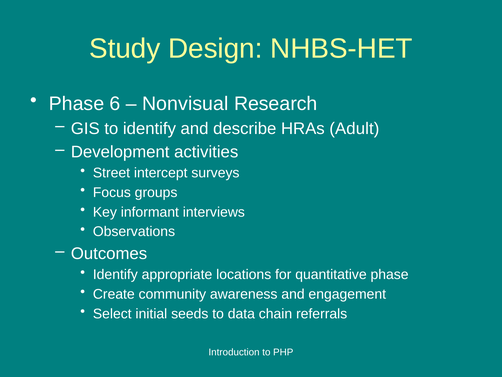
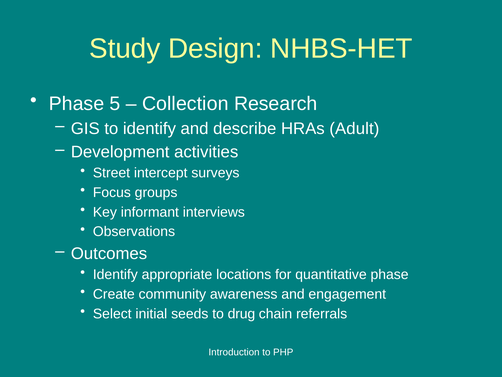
6: 6 -> 5
Nonvisual: Nonvisual -> Collection
data: data -> drug
